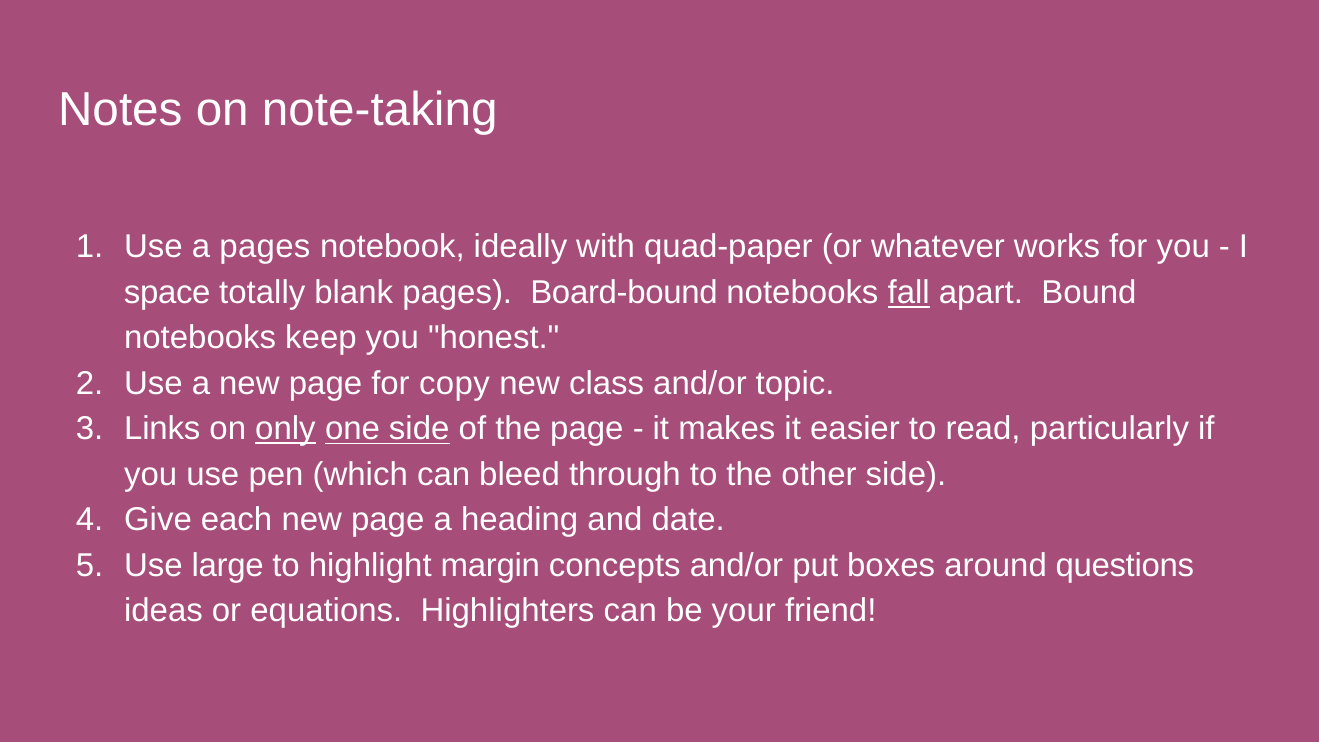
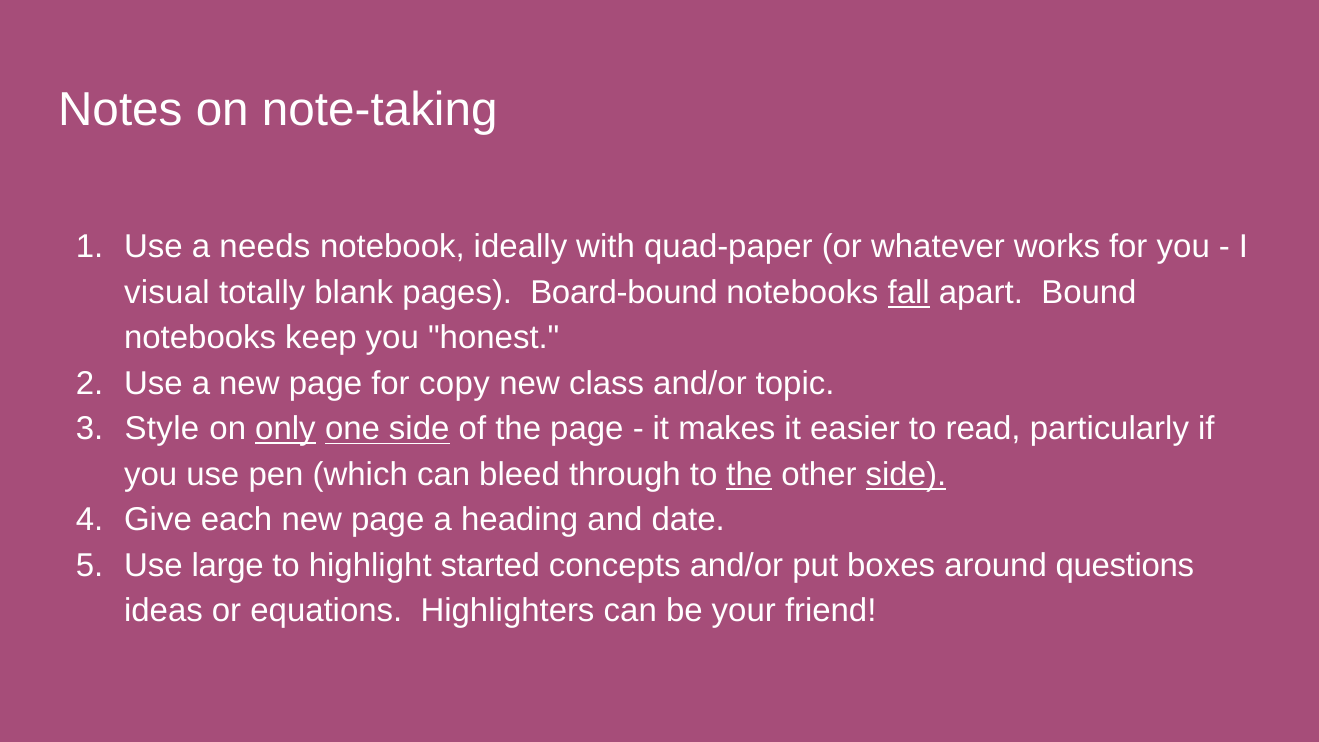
a pages: pages -> needs
space: space -> visual
Links: Links -> Style
the at (749, 474) underline: none -> present
side at (906, 474) underline: none -> present
margin: margin -> started
